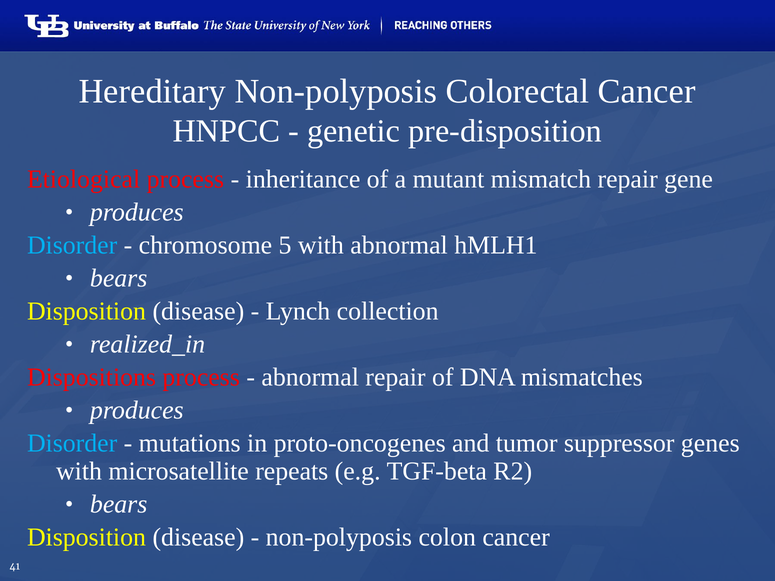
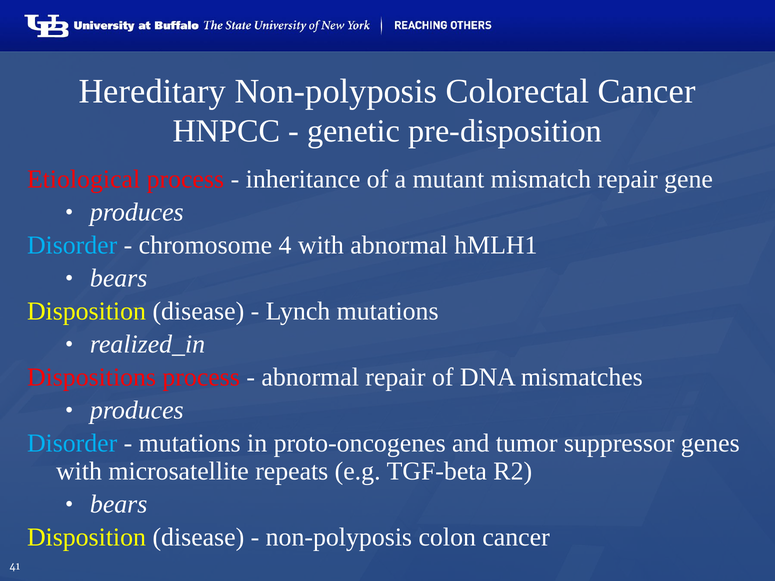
5: 5 -> 4
Lynch collection: collection -> mutations
